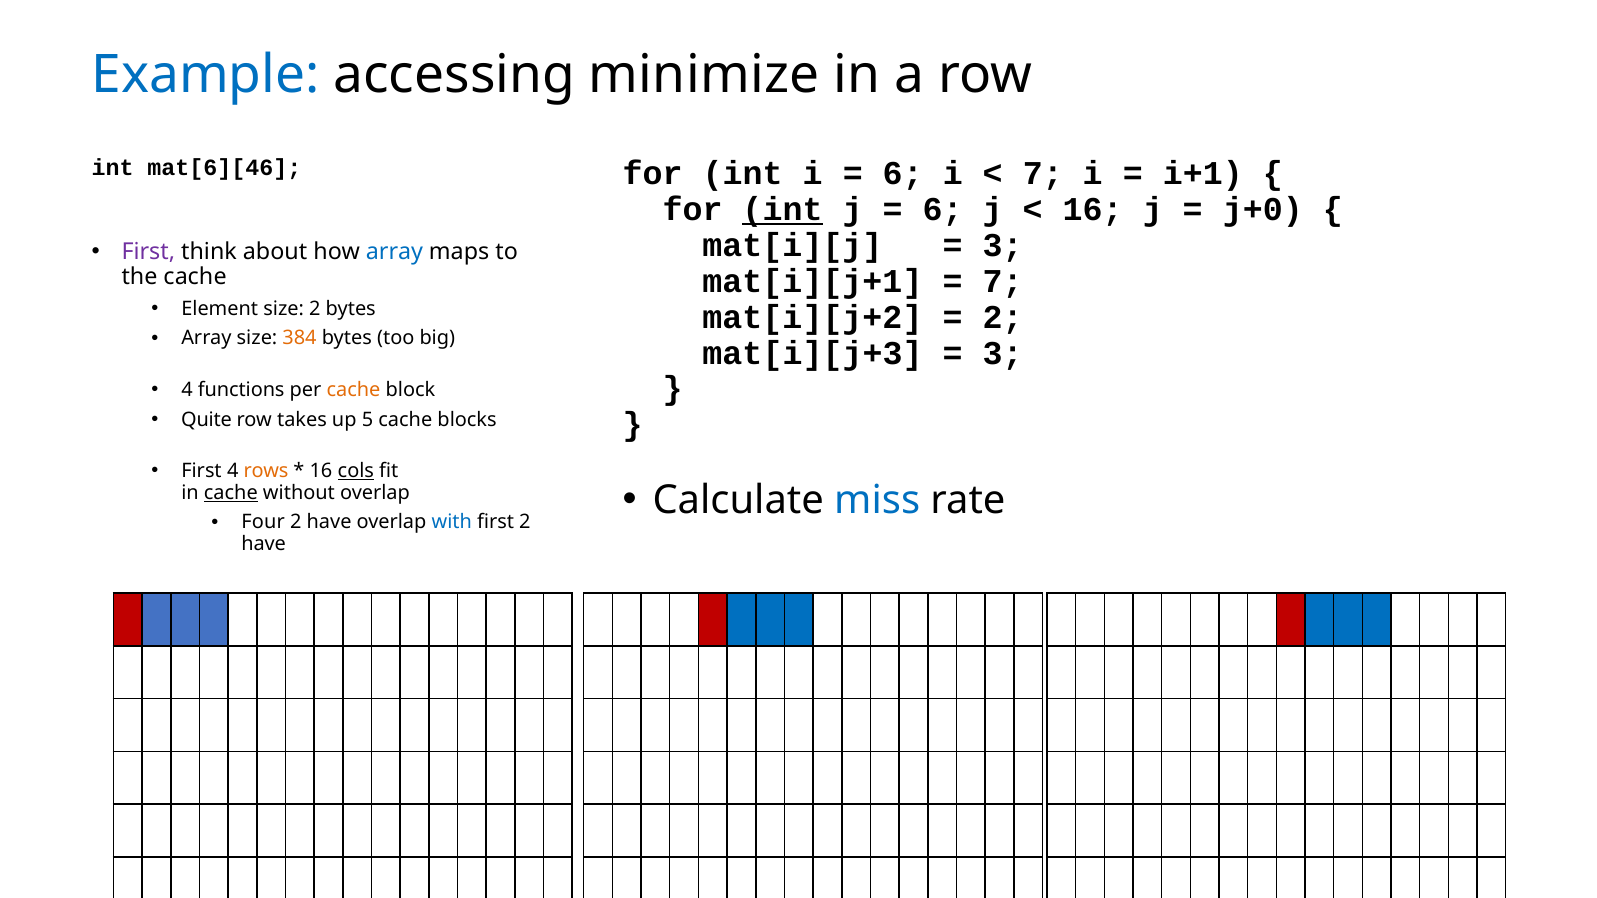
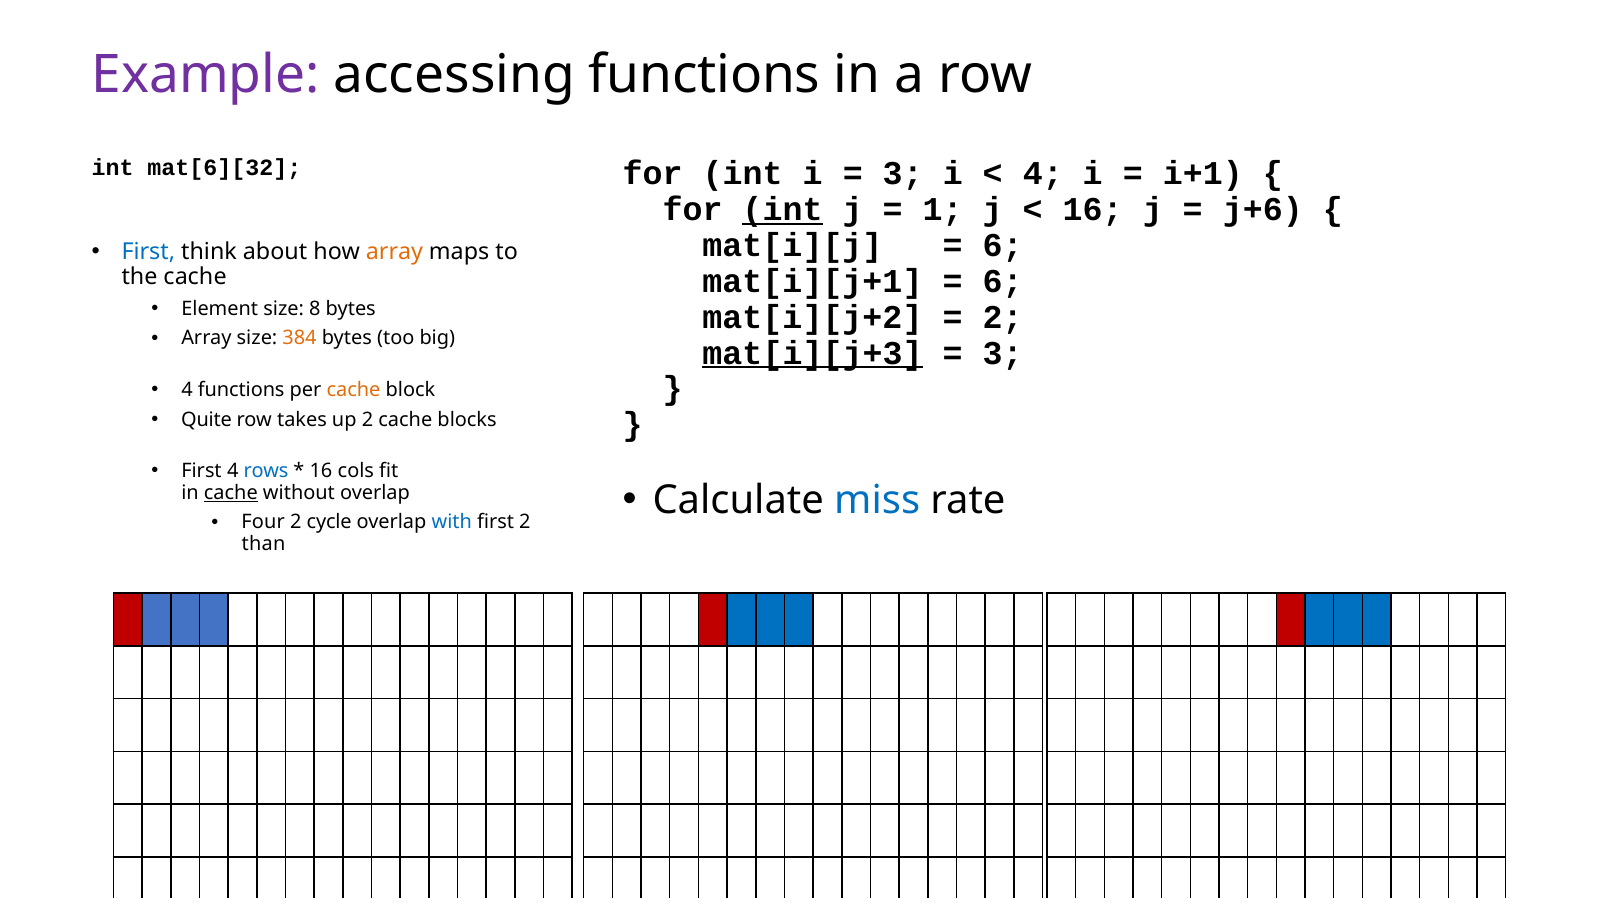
Example colour: blue -> purple
accessing minimize: minimize -> functions
mat[6][46: mat[6][46 -> mat[6][32
6 at (903, 173): 6 -> 3
7 at (1043, 173): 7 -> 4
6 at (943, 209): 6 -> 1
j+0: j+0 -> j+6
3 at (1003, 245): 3 -> 6
First at (148, 252) colour: purple -> blue
array at (394, 252) colour: blue -> orange
7 at (1003, 281): 7 -> 6
size 2: 2 -> 8
mat[i][j+3 underline: none -> present
up 5: 5 -> 2
rows colour: orange -> blue
cols underline: present -> none
have at (329, 523): have -> cycle
have at (264, 544): have -> than
